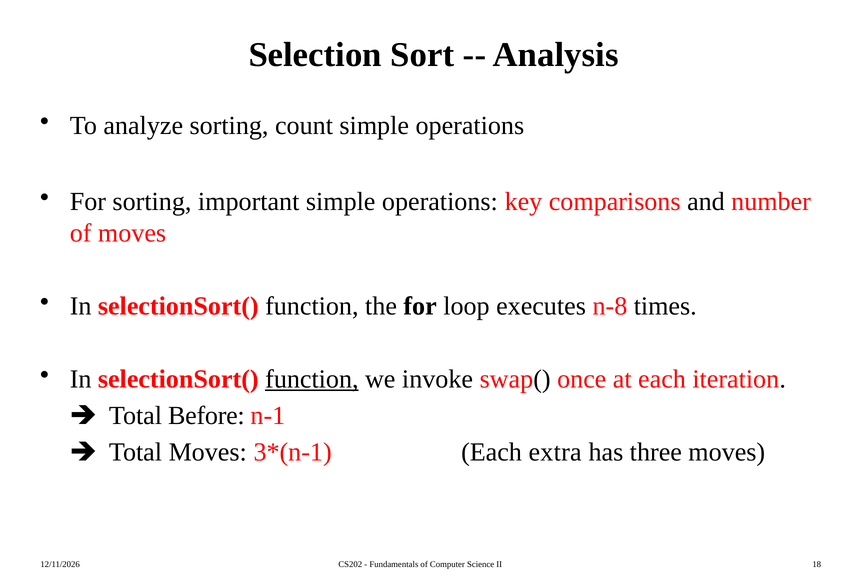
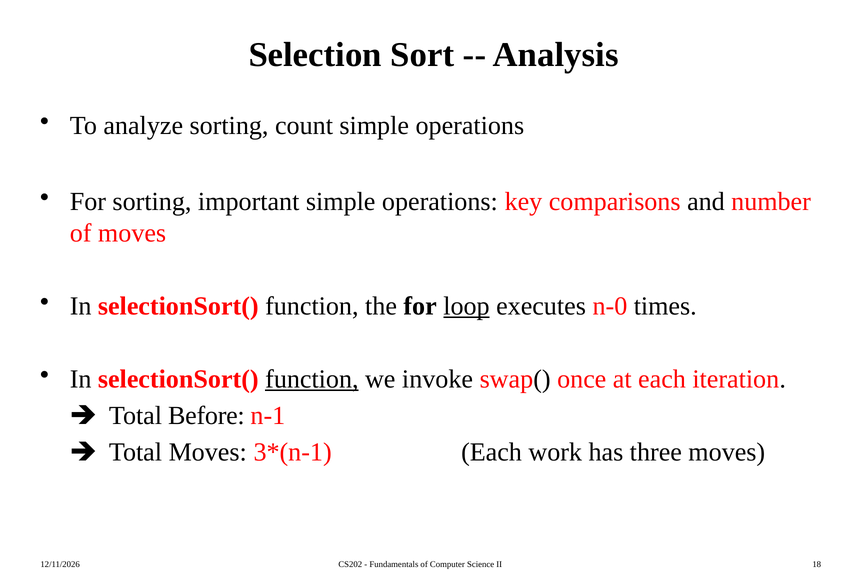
loop underline: none -> present
n-8: n-8 -> n-0
extra: extra -> work
